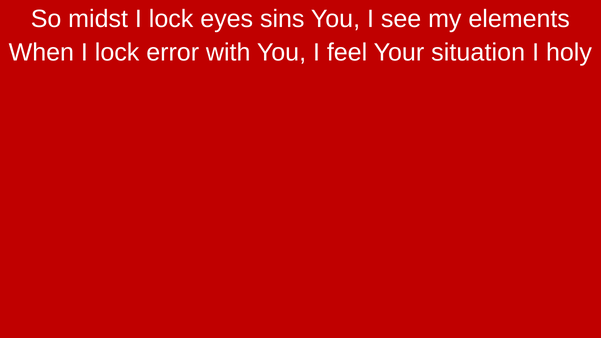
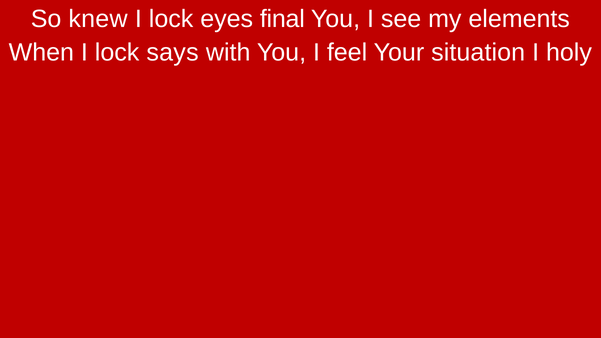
midst: midst -> knew
sins: sins -> final
error: error -> says
